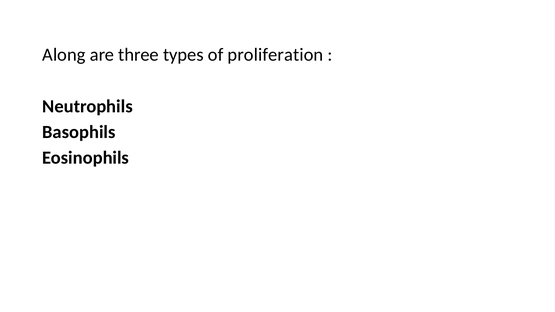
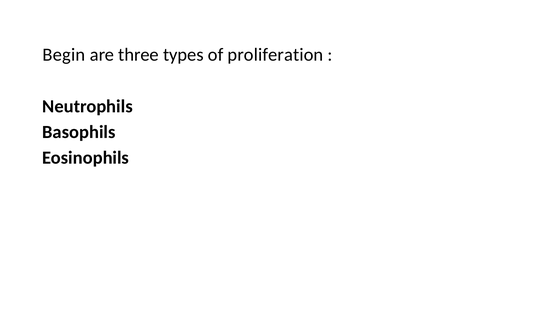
Along: Along -> Begin
